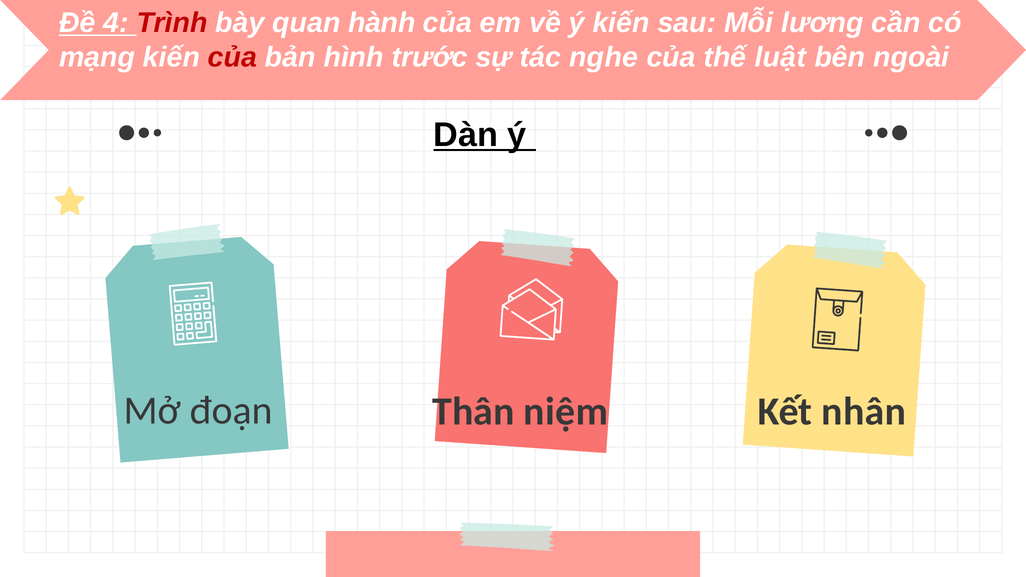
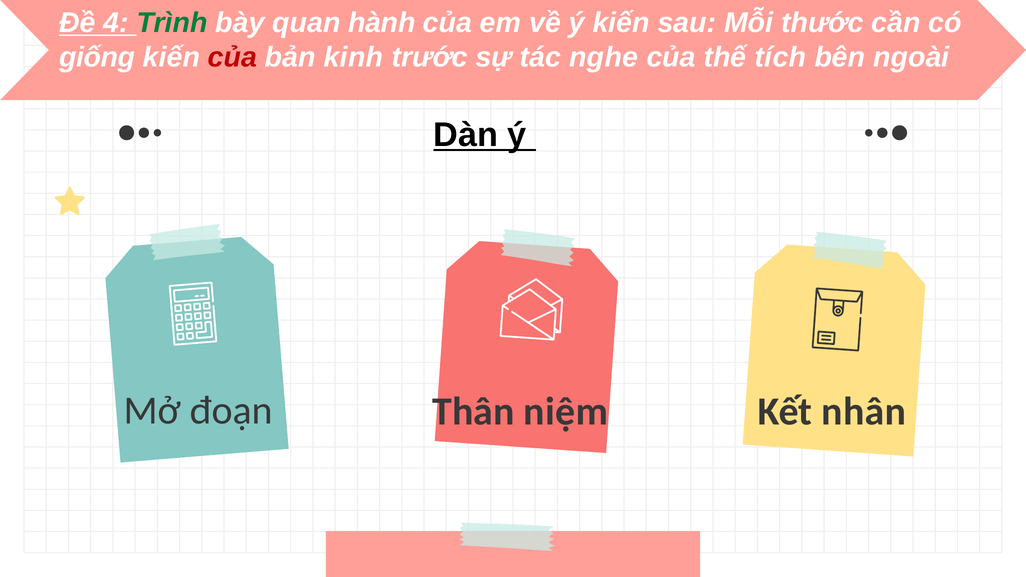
Trình colour: red -> green
lương: lương -> thước
mạng: mạng -> giống
hình: hình -> kinh
luật: luật -> tích
